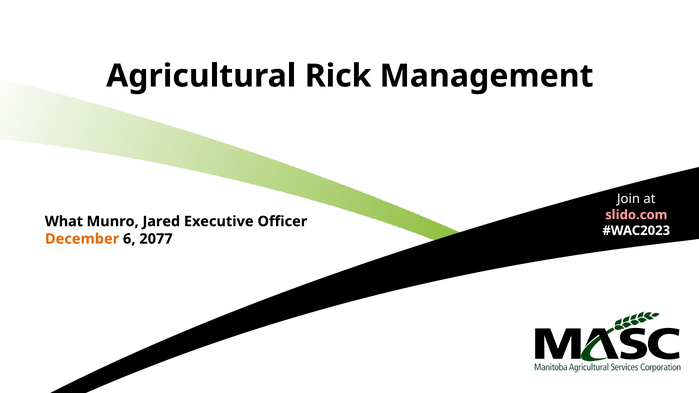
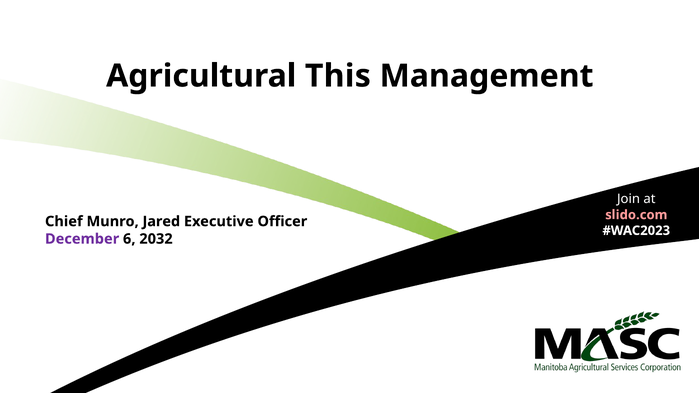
Rick: Rick -> This
What: What -> Chief
December colour: orange -> purple
2077: 2077 -> 2032
